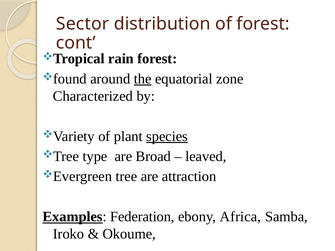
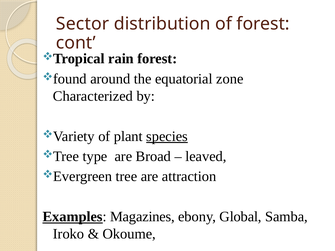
the underline: present -> none
Federation: Federation -> Magazines
Africa: Africa -> Global
